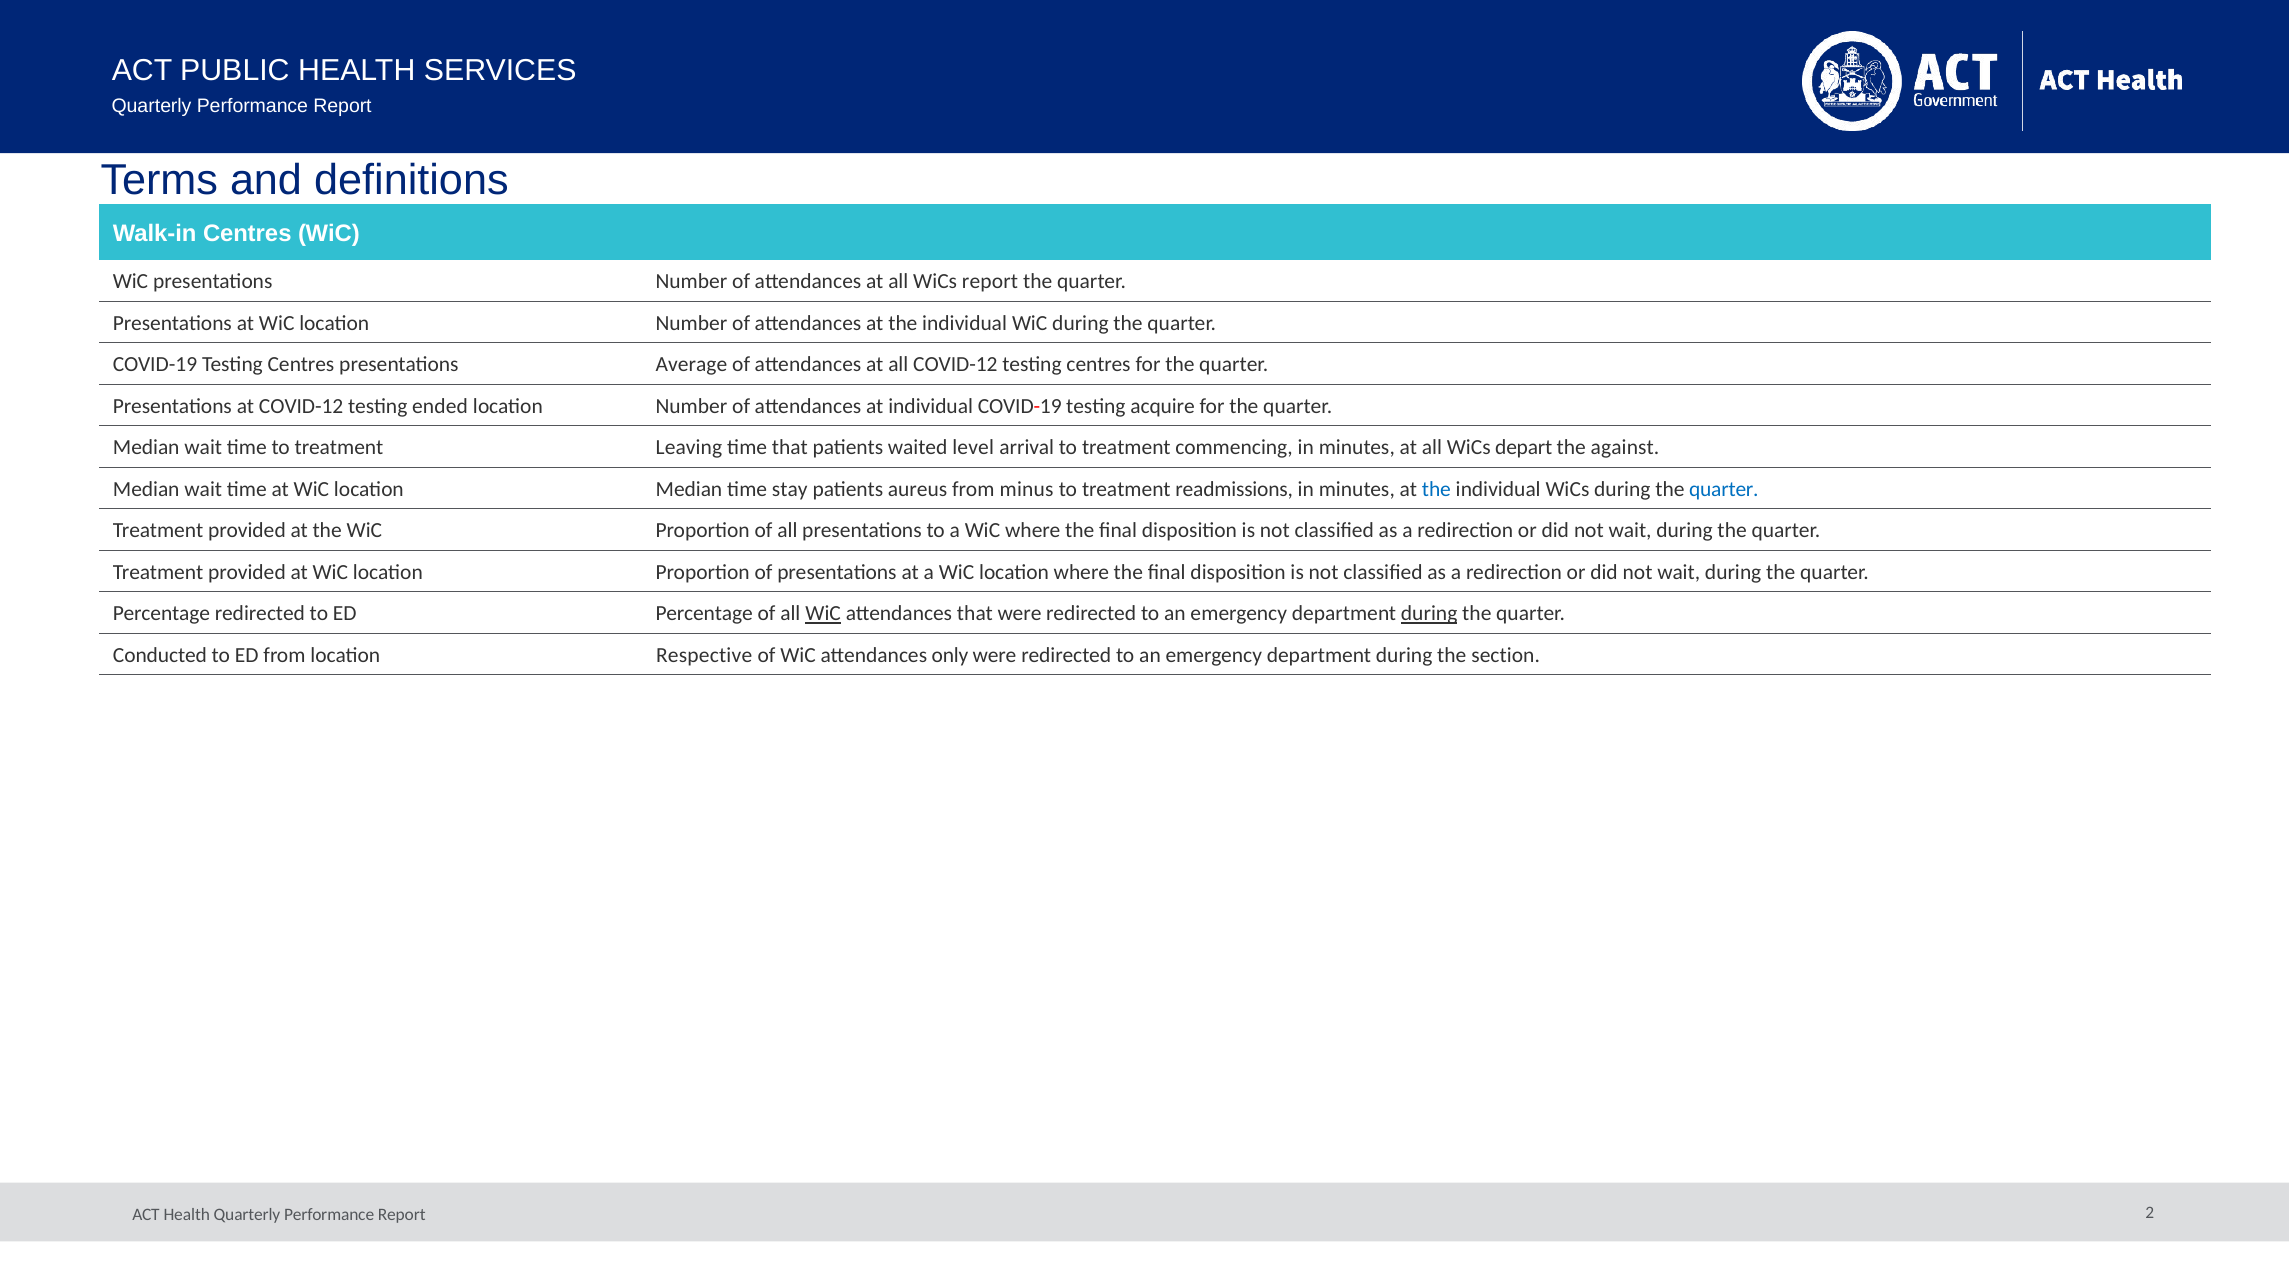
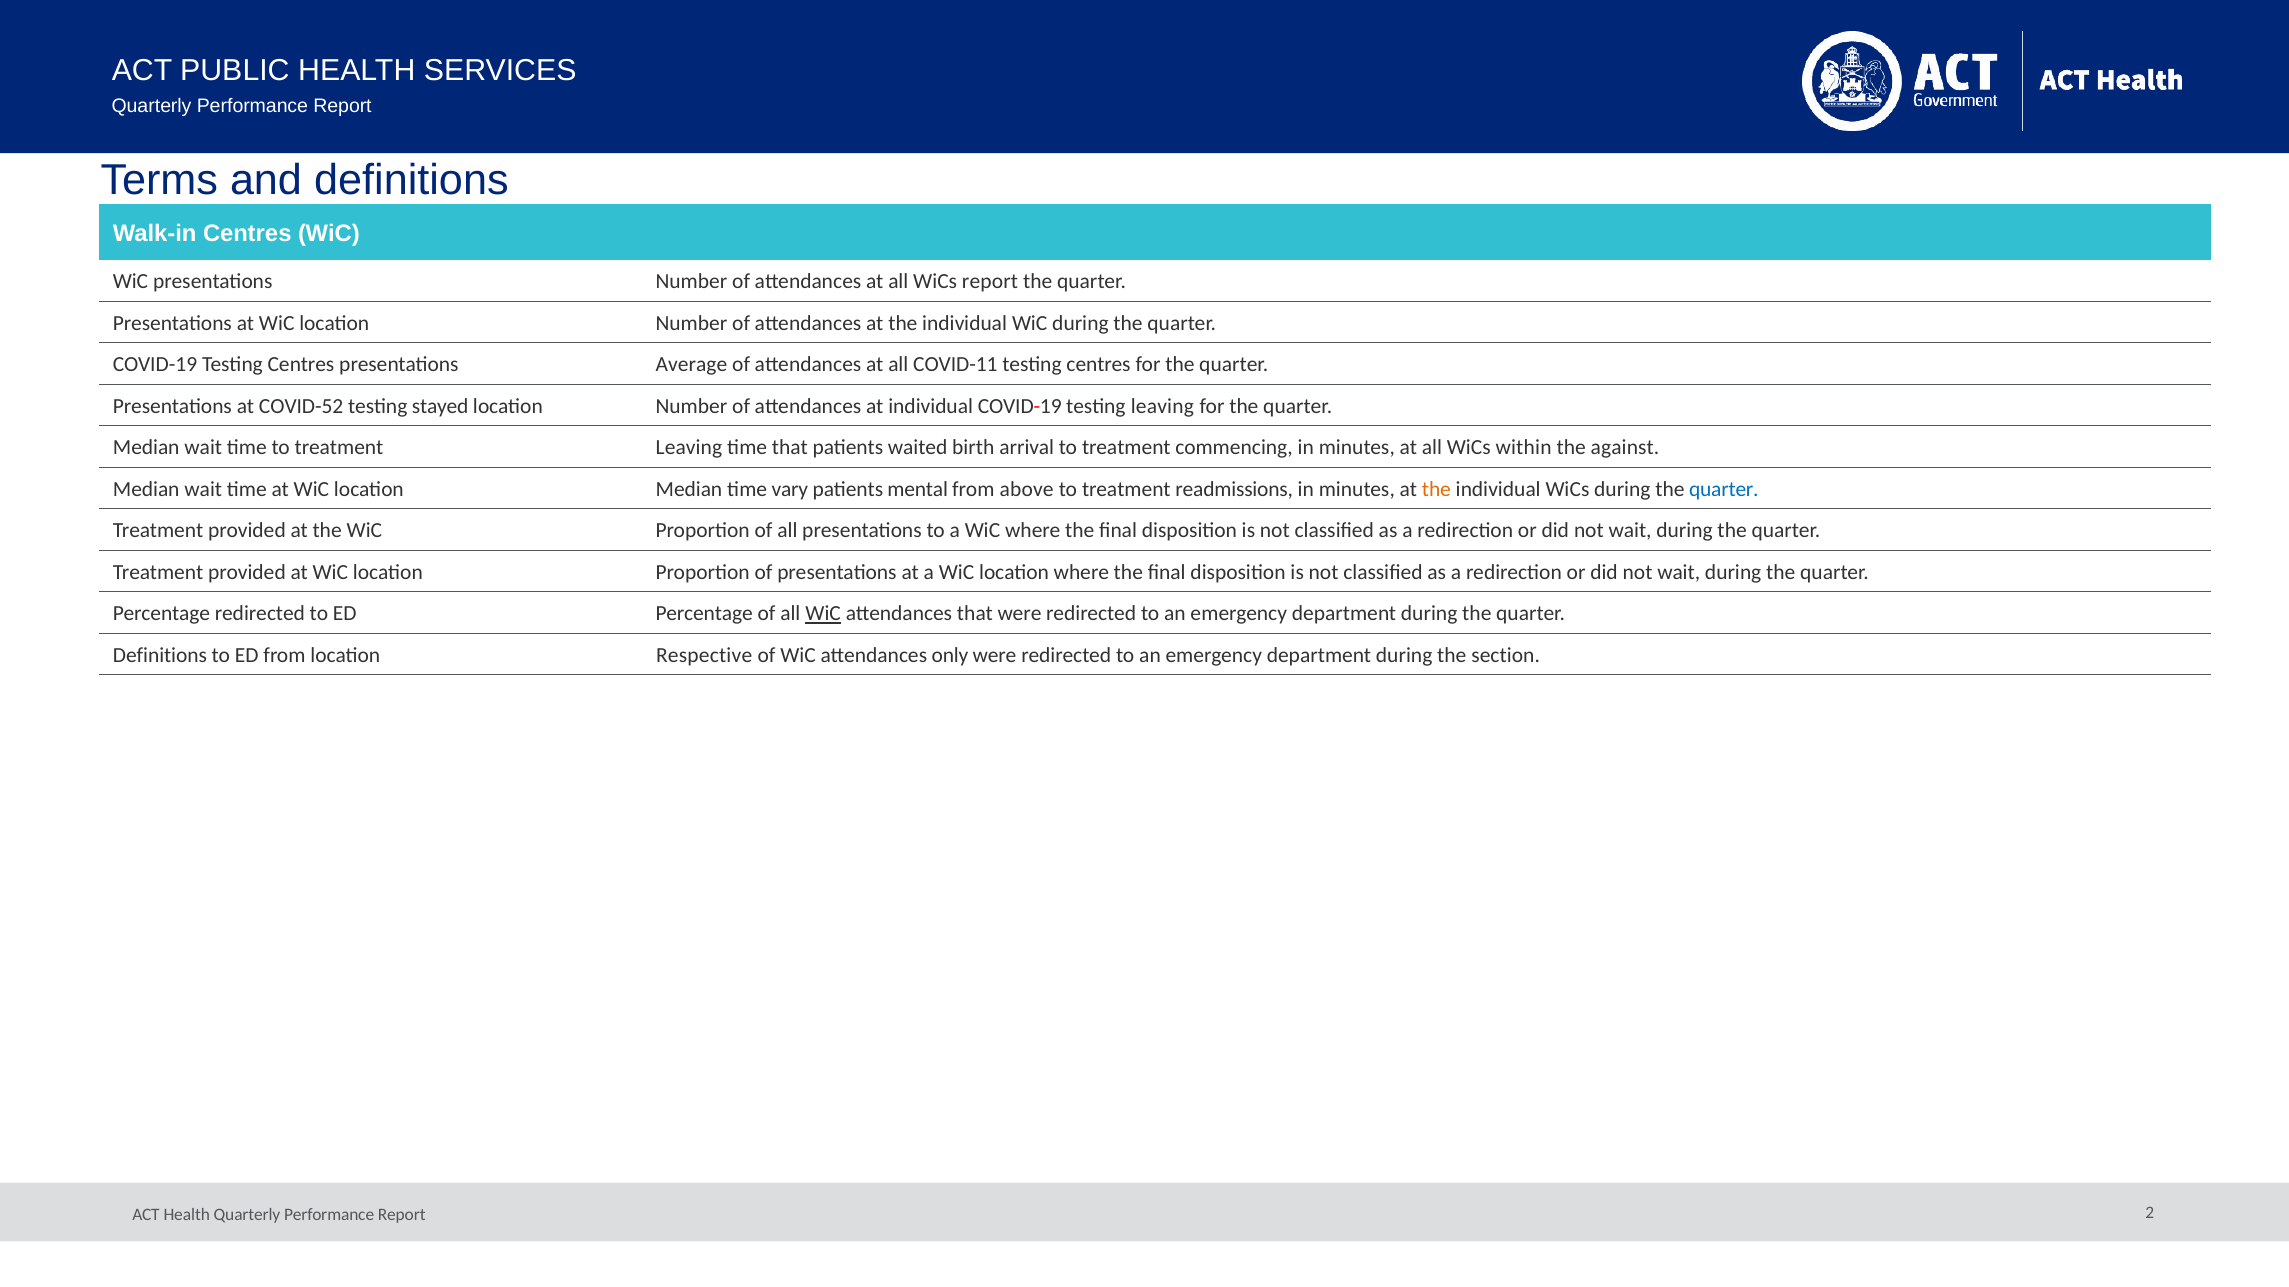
all COVID-12: COVID-12 -> COVID-11
at COVID-12: COVID-12 -> COVID-52
ended: ended -> stayed
testing acquire: acquire -> leaving
level: level -> birth
depart: depart -> within
stay: stay -> vary
aureus: aureus -> mental
minus: minus -> above
the at (1436, 489) colour: blue -> orange
during at (1429, 614) underline: present -> none
Conducted at (160, 655): Conducted -> Definitions
